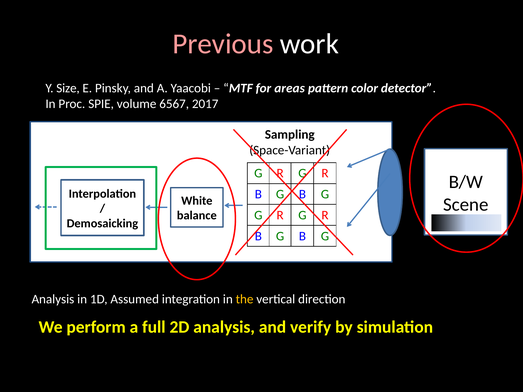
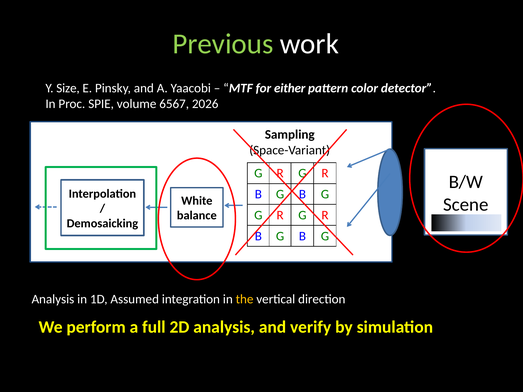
Previous colour: pink -> light green
areas: areas -> either
2017: 2017 -> 2026
